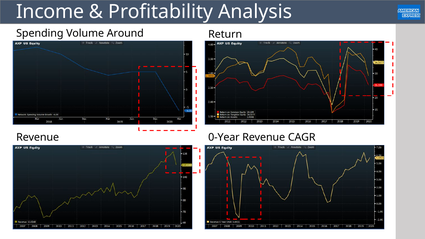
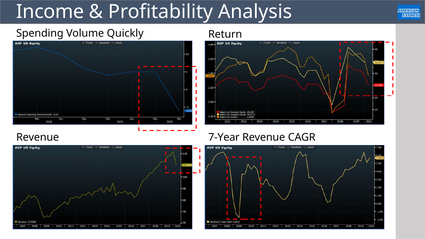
Around: Around -> Quickly
0-Year: 0-Year -> 7-Year
